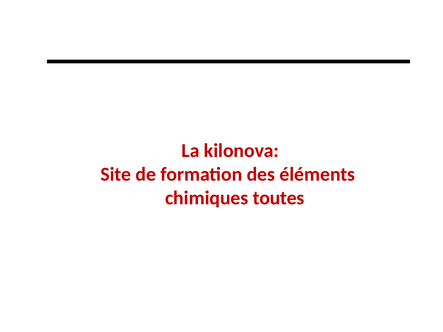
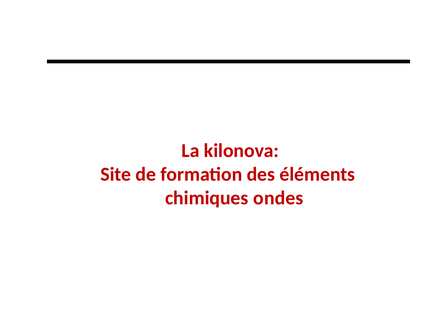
toutes: toutes -> ondes
